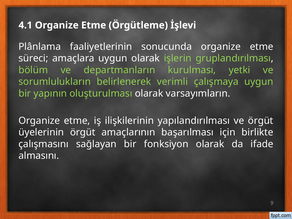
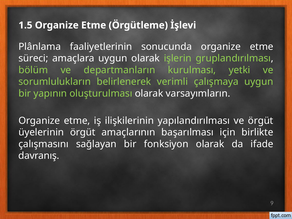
4.1: 4.1 -> 1.5
almasını: almasını -> davranış
